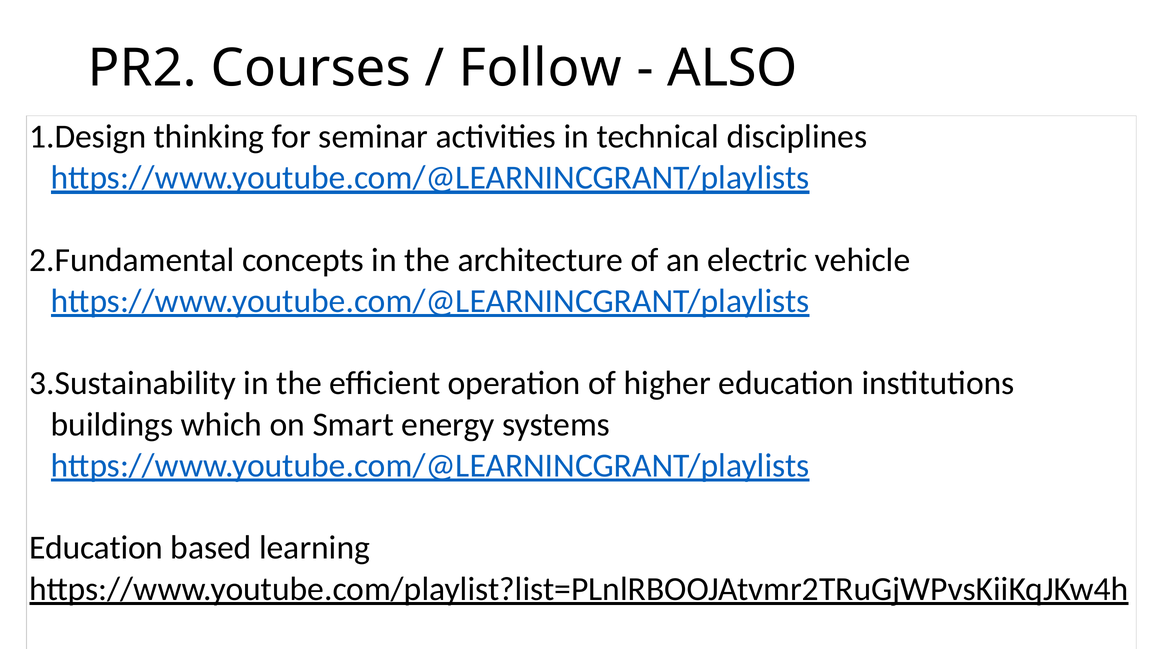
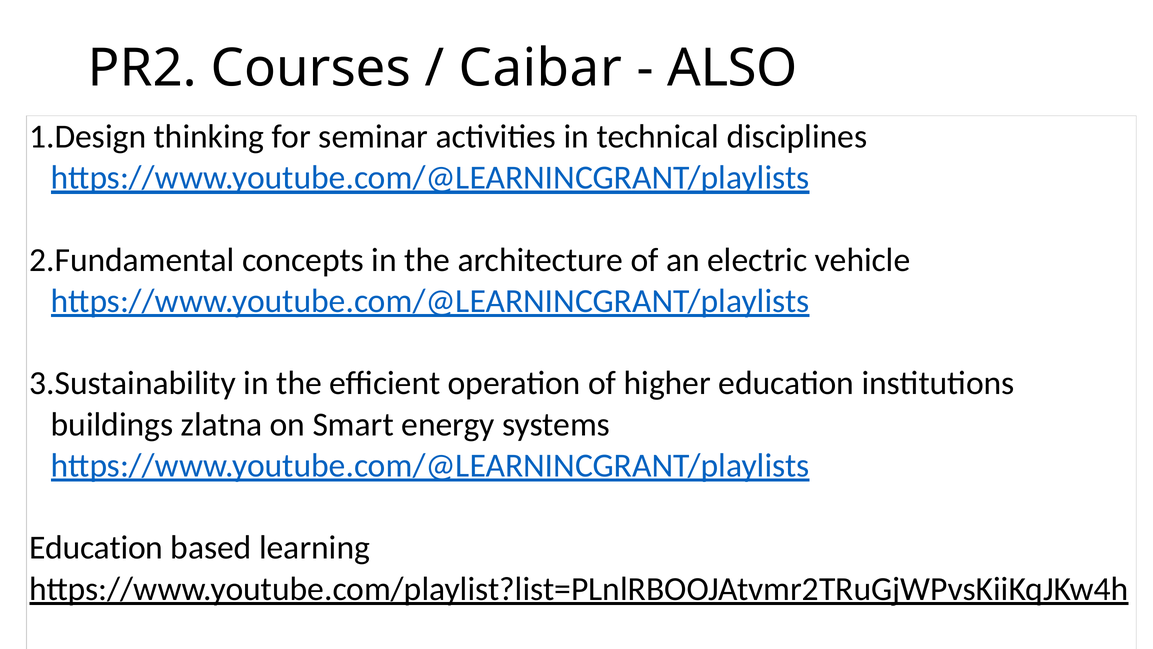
Follow: Follow -> Caibar
which: which -> zlatna
